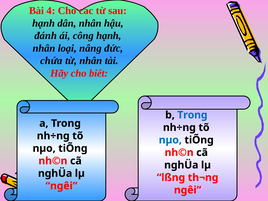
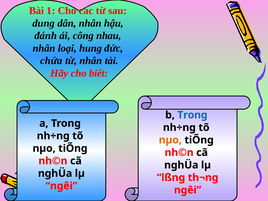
4: 4 -> 1
hạnh at (44, 23): hạnh -> dung
công hạnh: hạnh -> nhau
nâng: nâng -> hung
nµo at (170, 140) colour: blue -> orange
